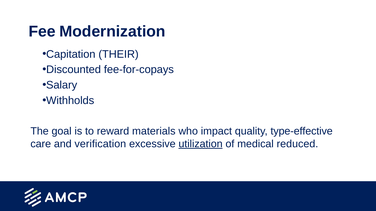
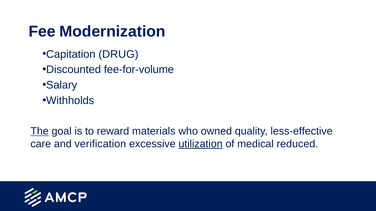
THEIR: THEIR -> DRUG
fee-for-copays: fee-for-copays -> fee-for-volume
The underline: none -> present
impact: impact -> owned
type-effective: type-effective -> less-effective
